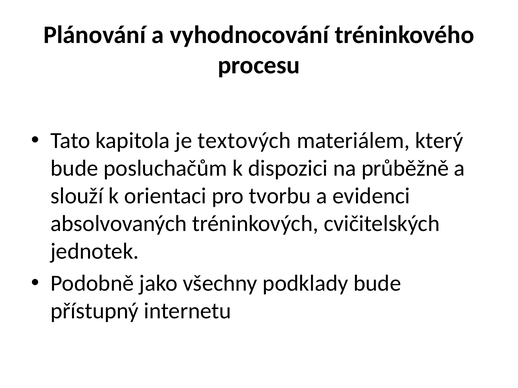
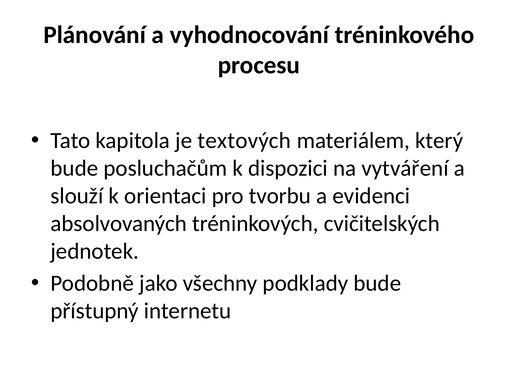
průběžně: průběžně -> vytváření
